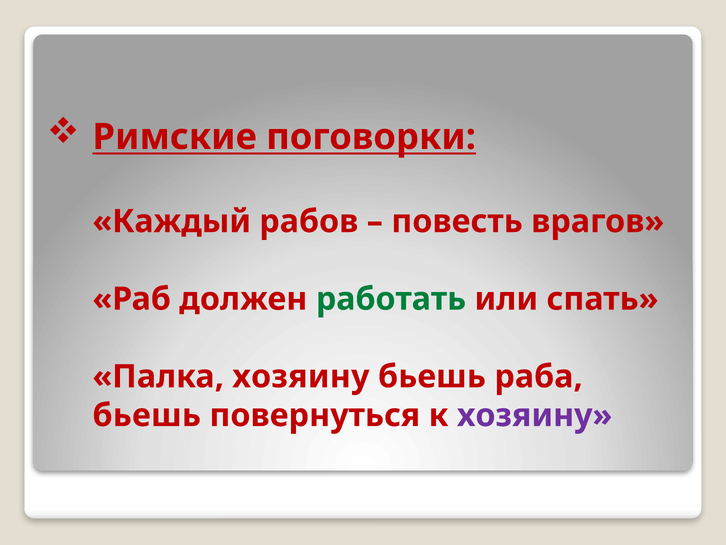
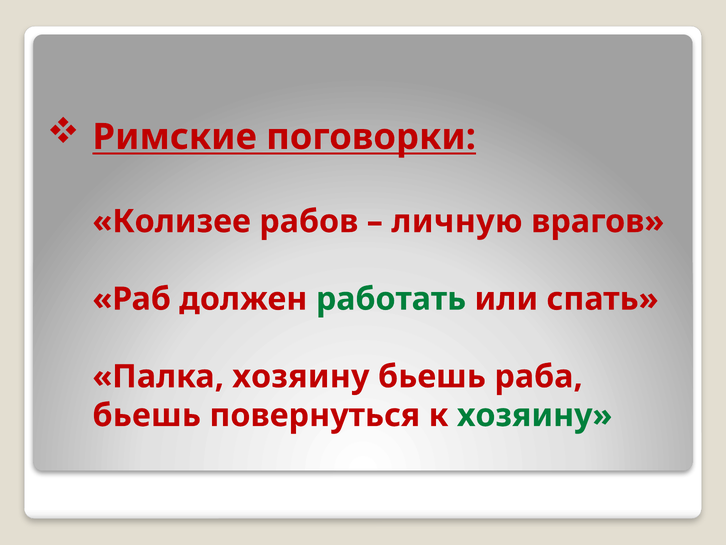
Каждый: Каждый -> Колизее
повесть: повесть -> личную
хозяину at (535, 415) colour: purple -> green
